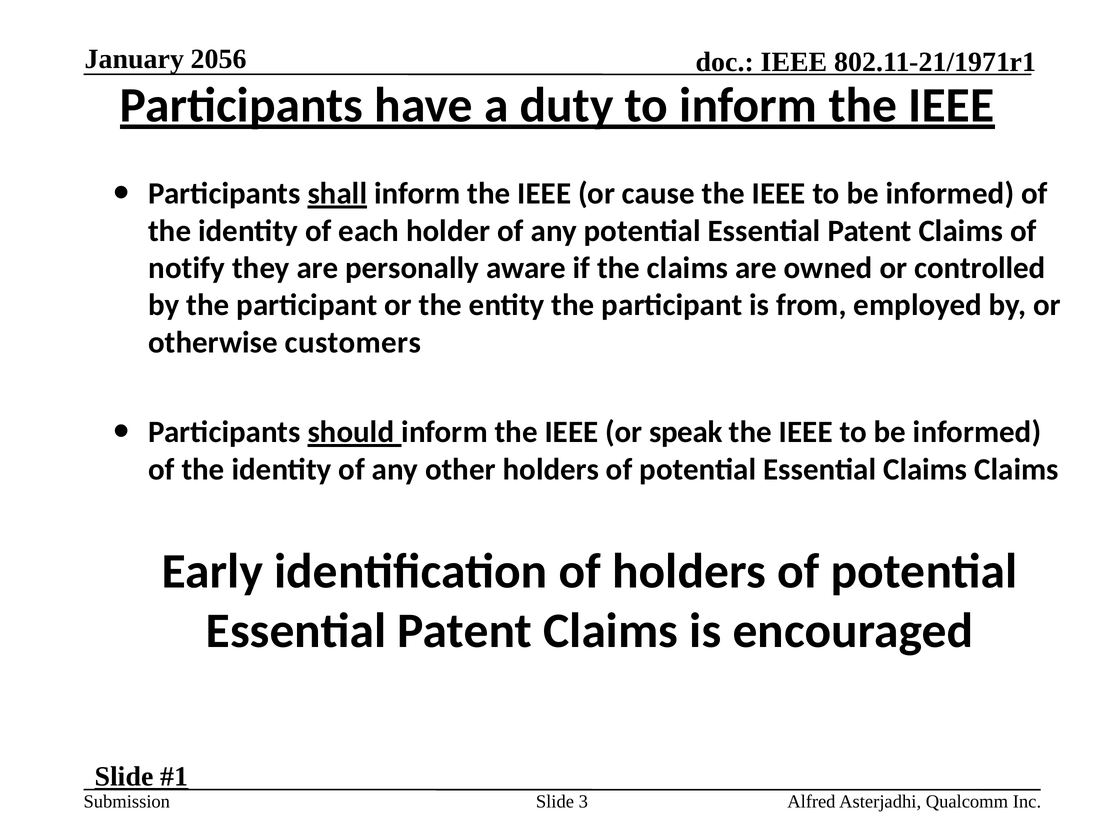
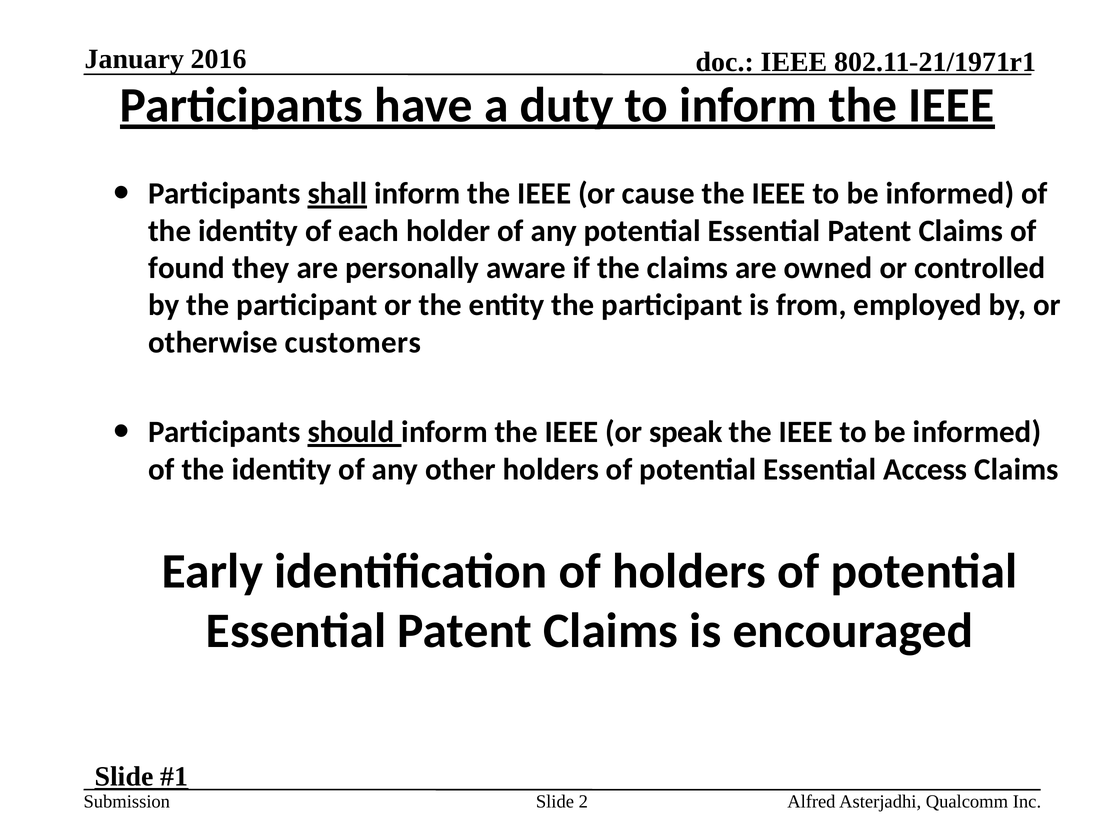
2056: 2056 -> 2016
notify: notify -> found
Essential Claims: Claims -> Access
3: 3 -> 2
